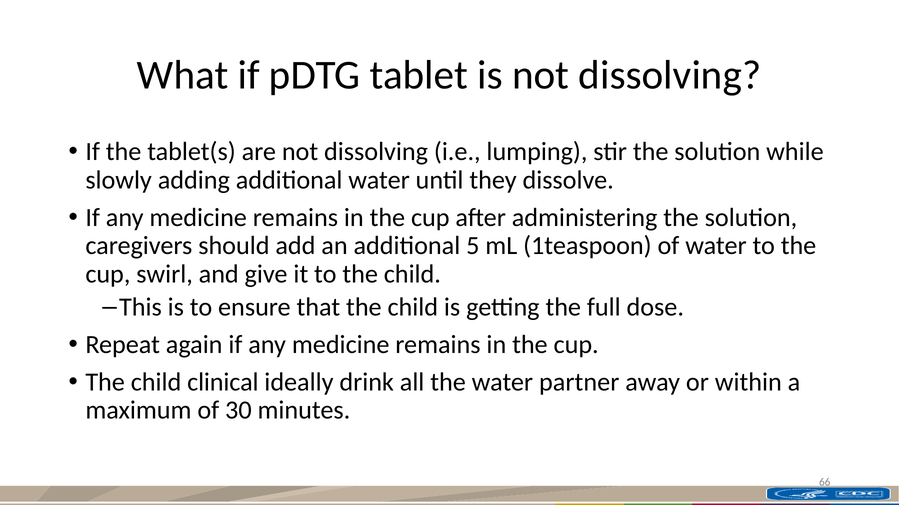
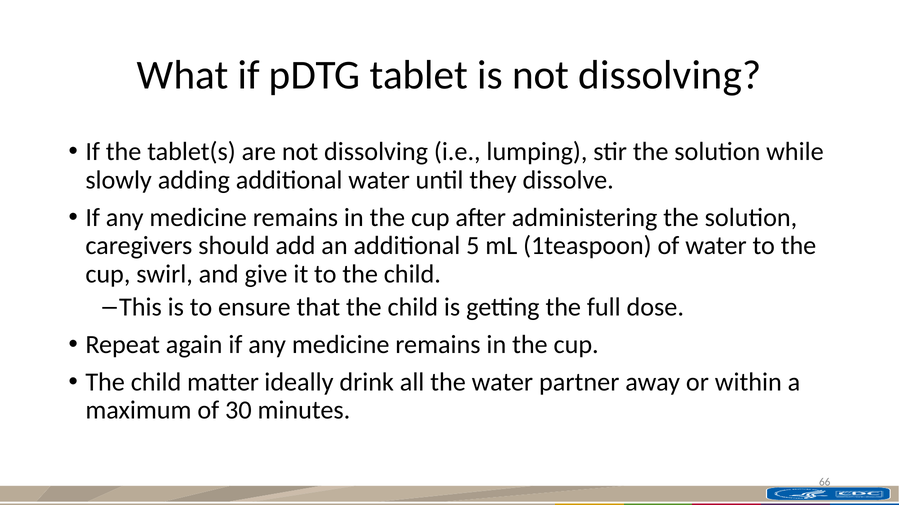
clinical: clinical -> matter
